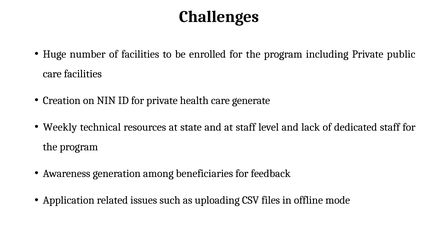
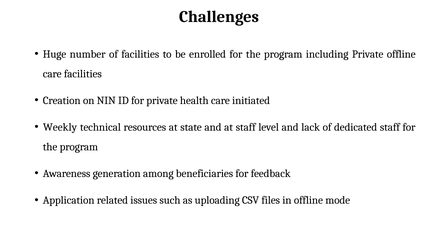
Private public: public -> offline
generate: generate -> initiated
